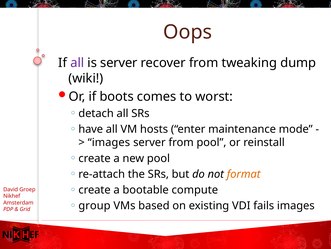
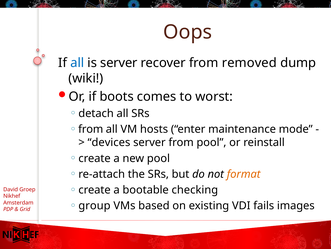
all at (77, 63) colour: purple -> blue
tweaking: tweaking -> removed
have at (91, 129): have -> from
images at (109, 142): images -> devices
compute: compute -> checking
